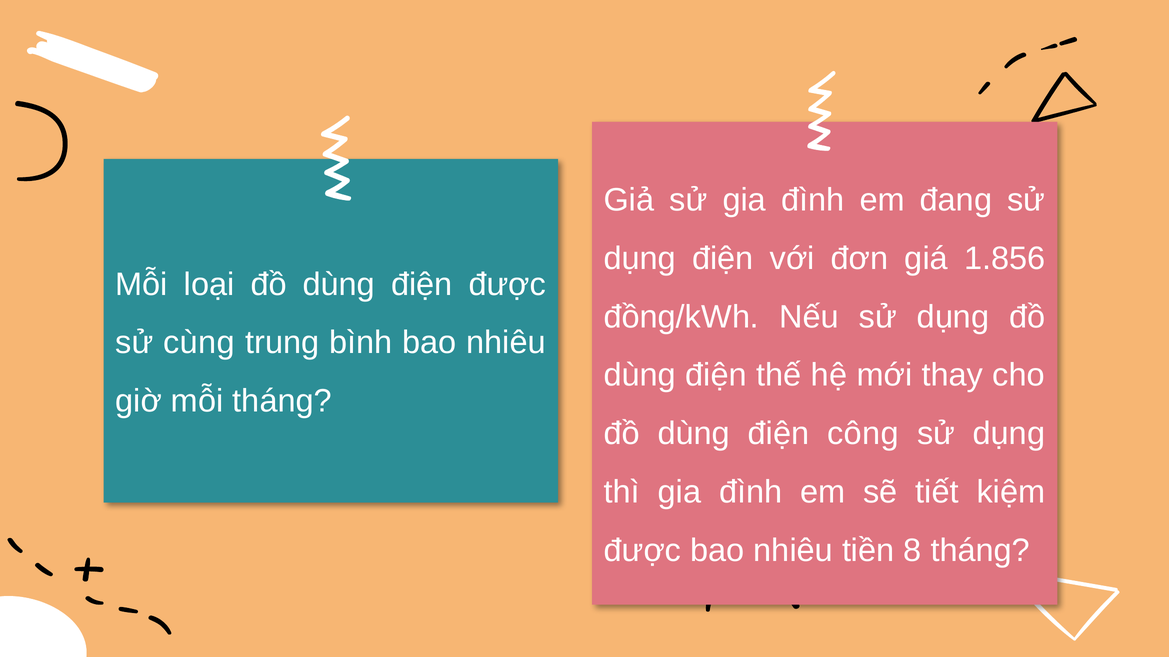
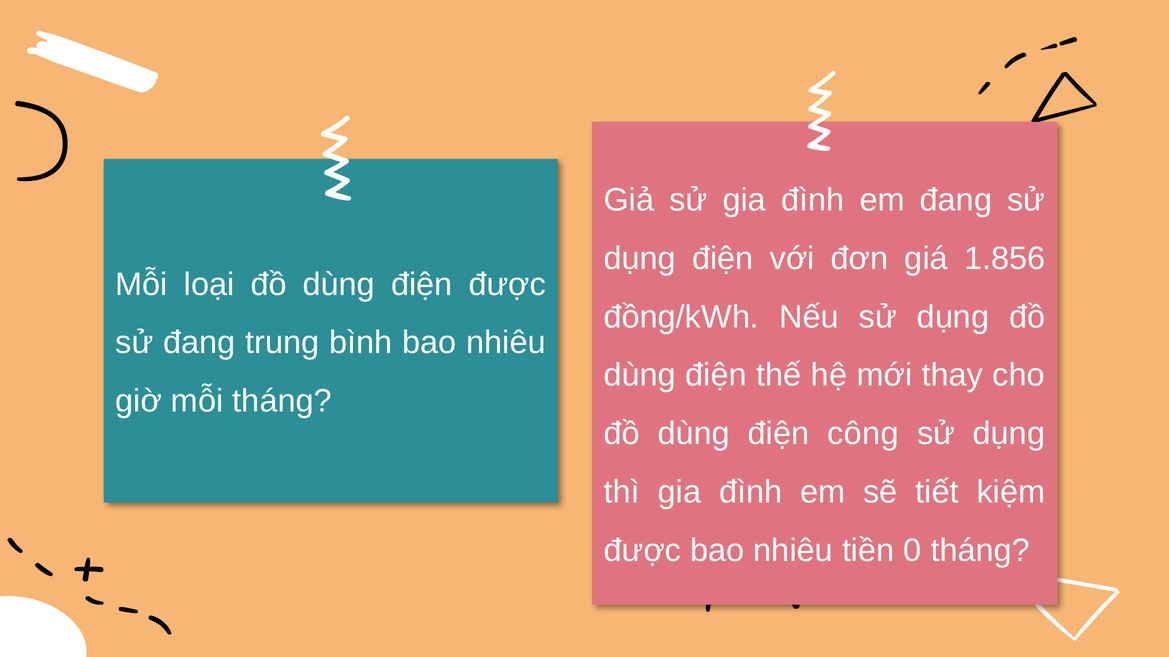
sử cùng: cùng -> đang
8: 8 -> 0
